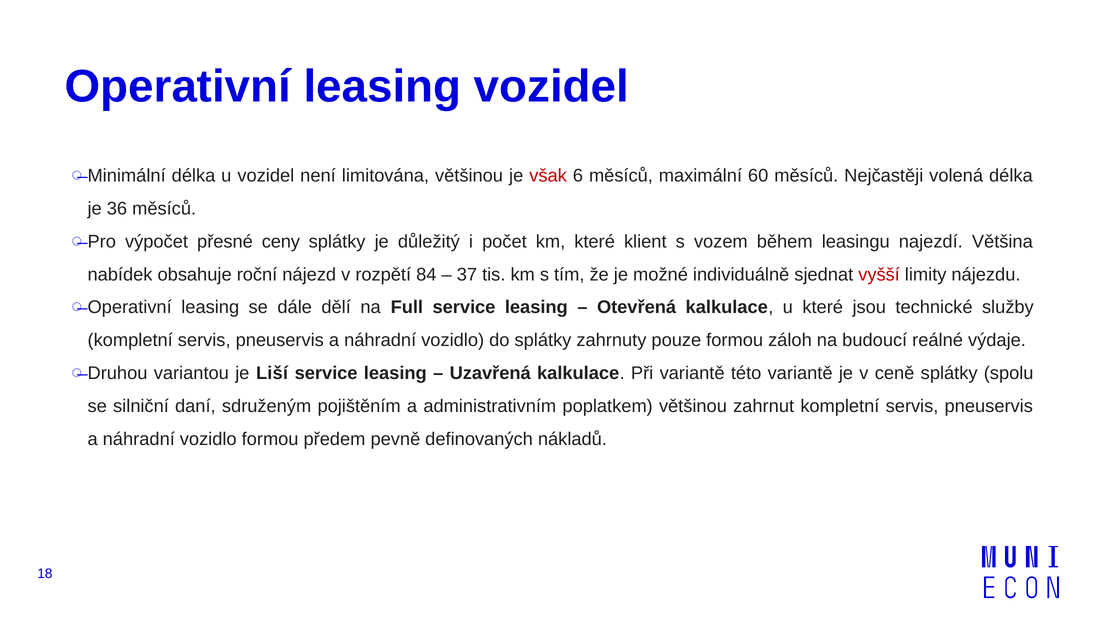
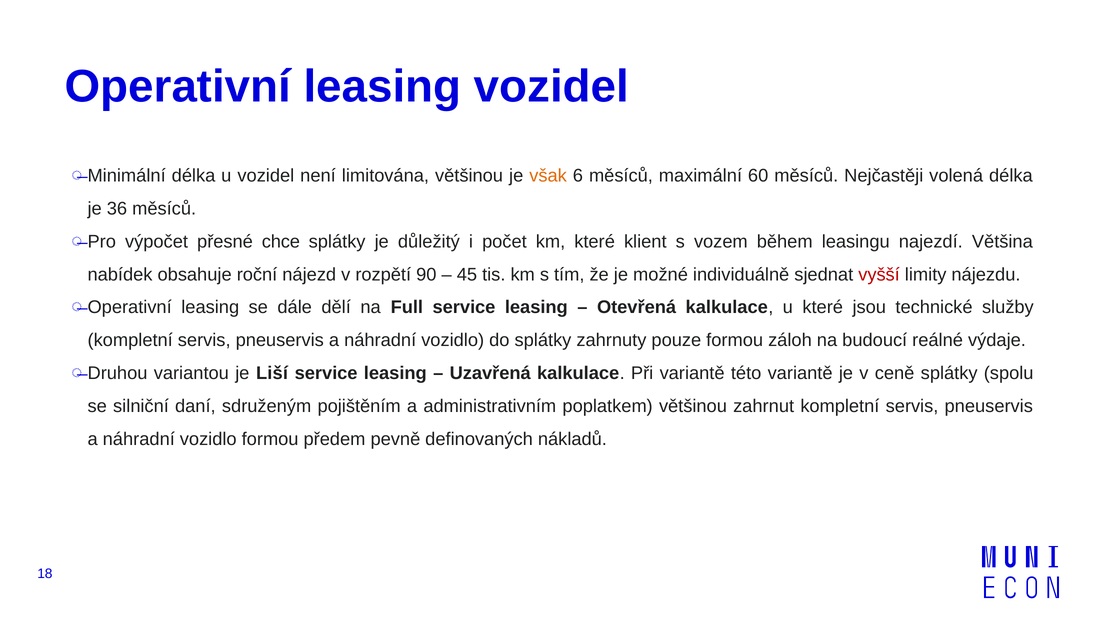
však colour: red -> orange
ceny: ceny -> chce
84: 84 -> 90
37: 37 -> 45
